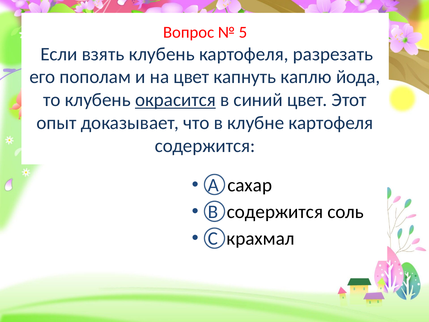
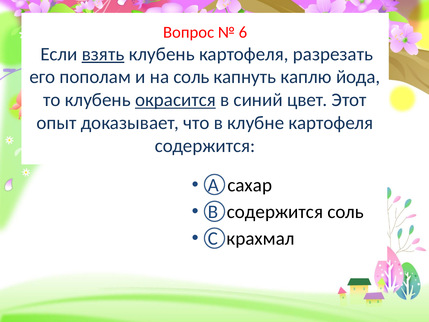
5: 5 -> 6
взять underline: none -> present
на цвет: цвет -> соль
